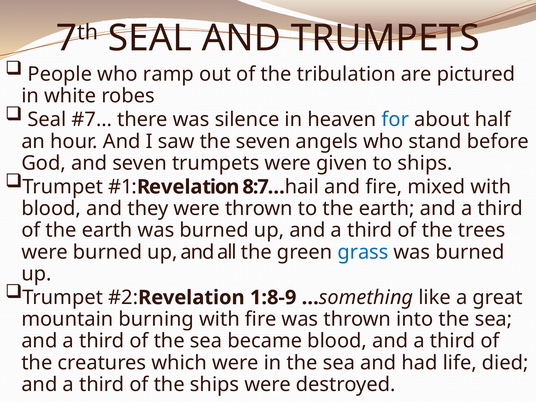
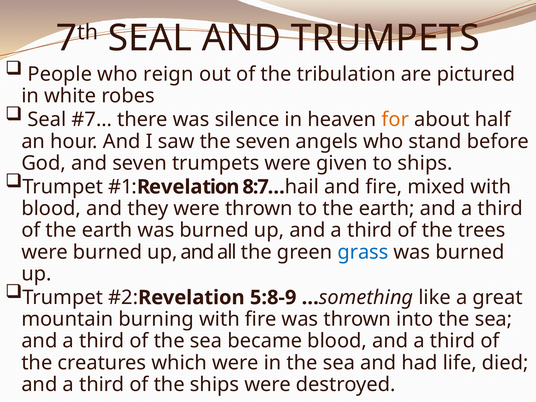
ramp: ramp -> reign
for colour: blue -> orange
1:8-9: 1:8-9 -> 5:8-9
